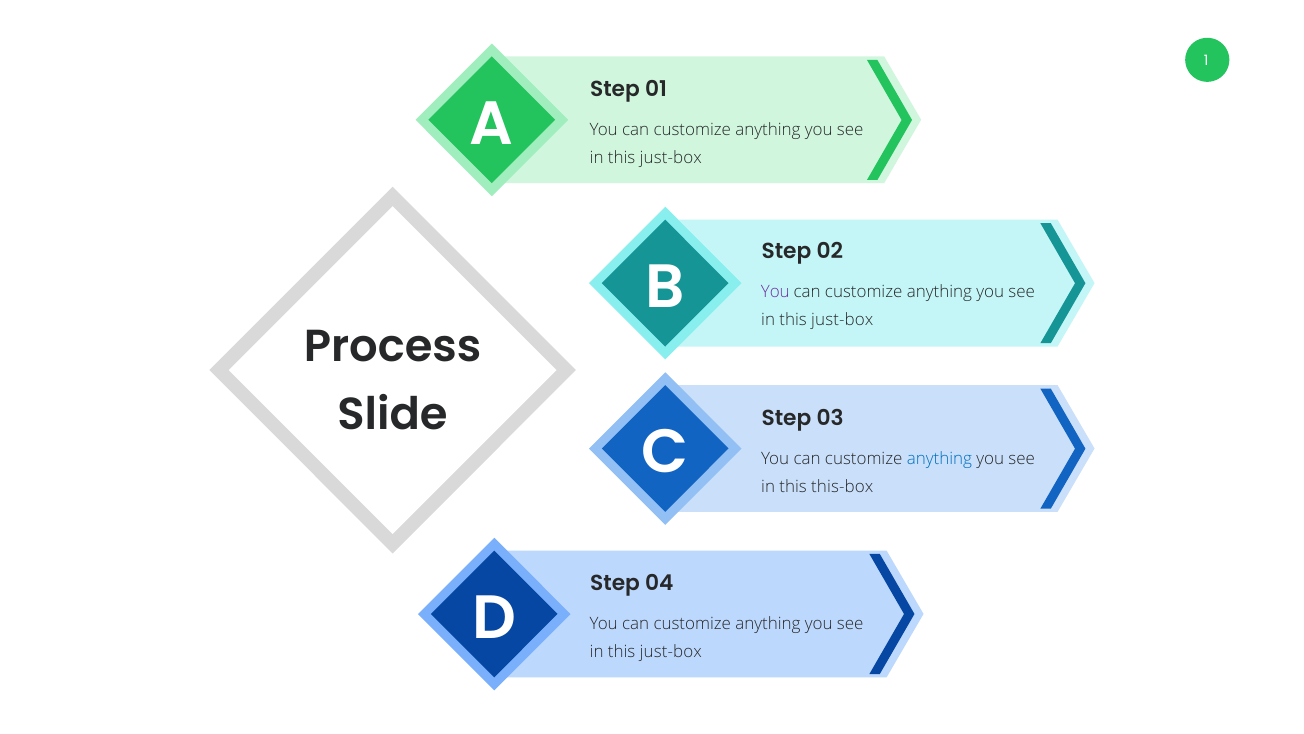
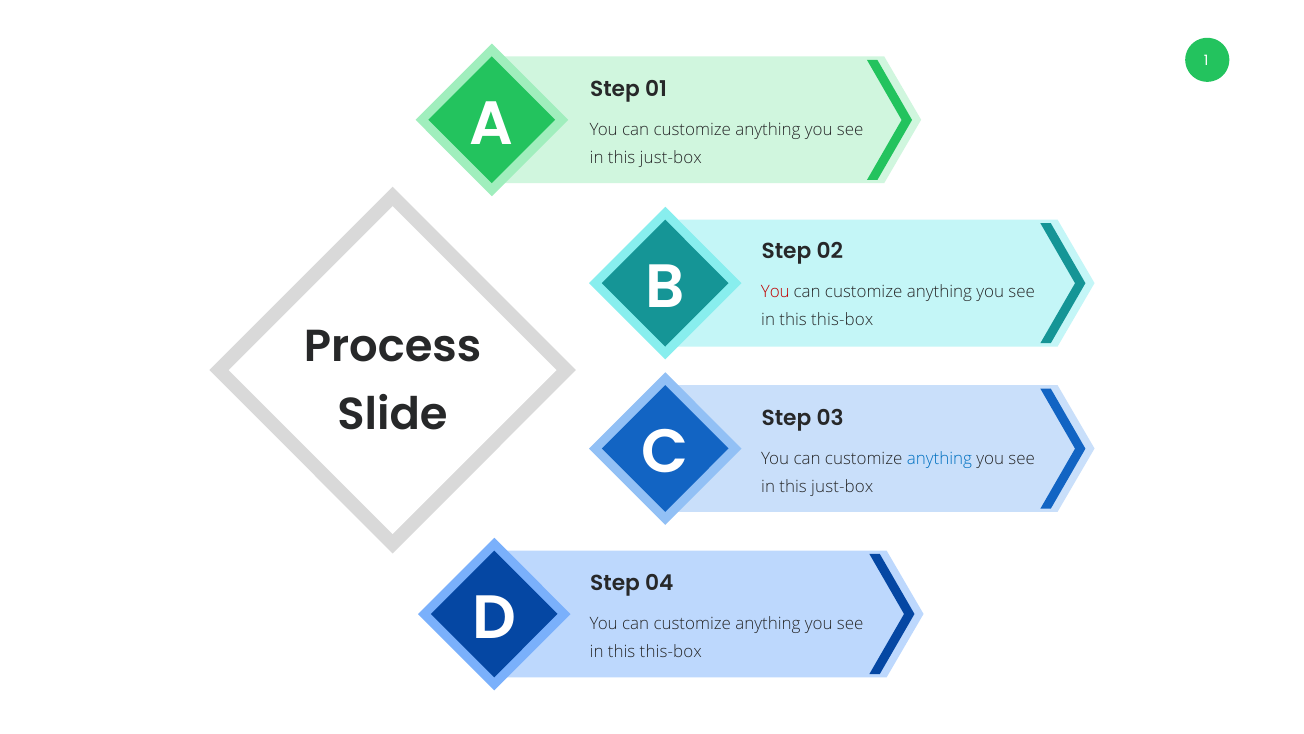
You at (775, 292) colour: purple -> red
just-box at (842, 320): just-box -> this-box
this-box at (842, 486): this-box -> just-box
just-box at (671, 652): just-box -> this-box
